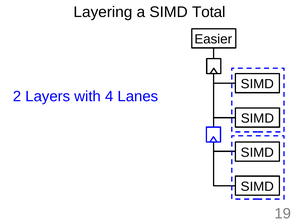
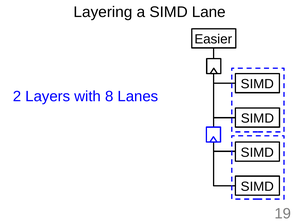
Total: Total -> Lane
4: 4 -> 8
